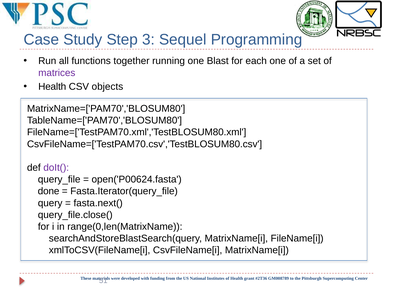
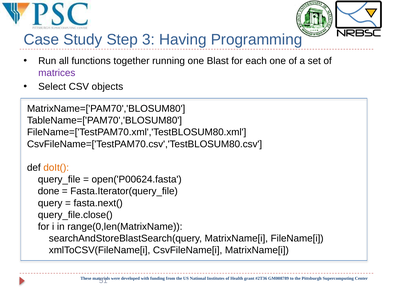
Sequel: Sequel -> Having
Health at (52, 86): Health -> Select
doIt( colour: purple -> orange
